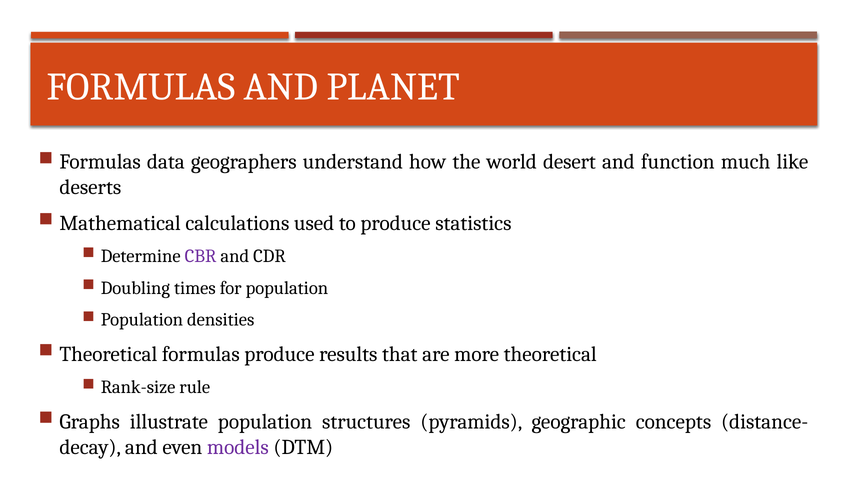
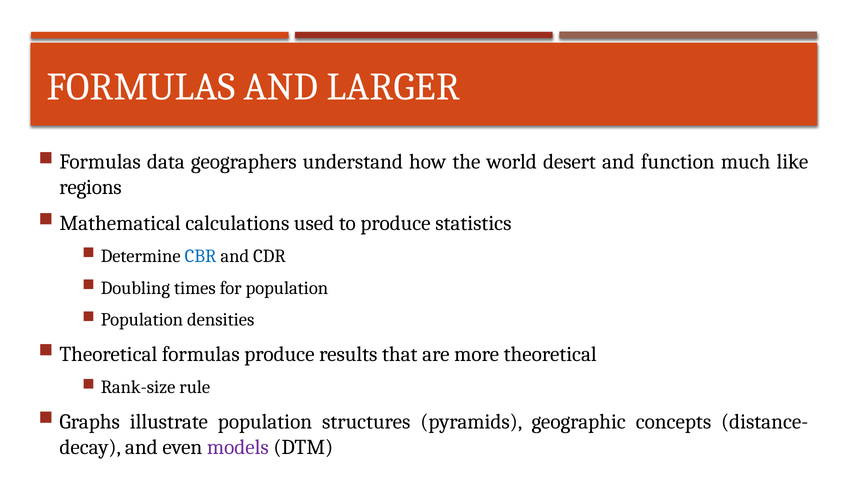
PLANET: PLANET -> LARGER
deserts: deserts -> regions
CBR colour: purple -> blue
